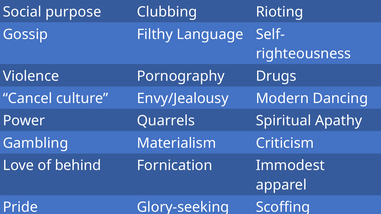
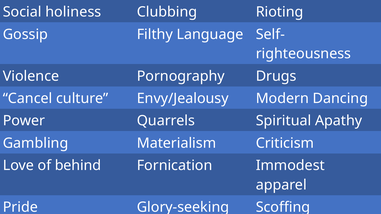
purpose: purpose -> holiness
